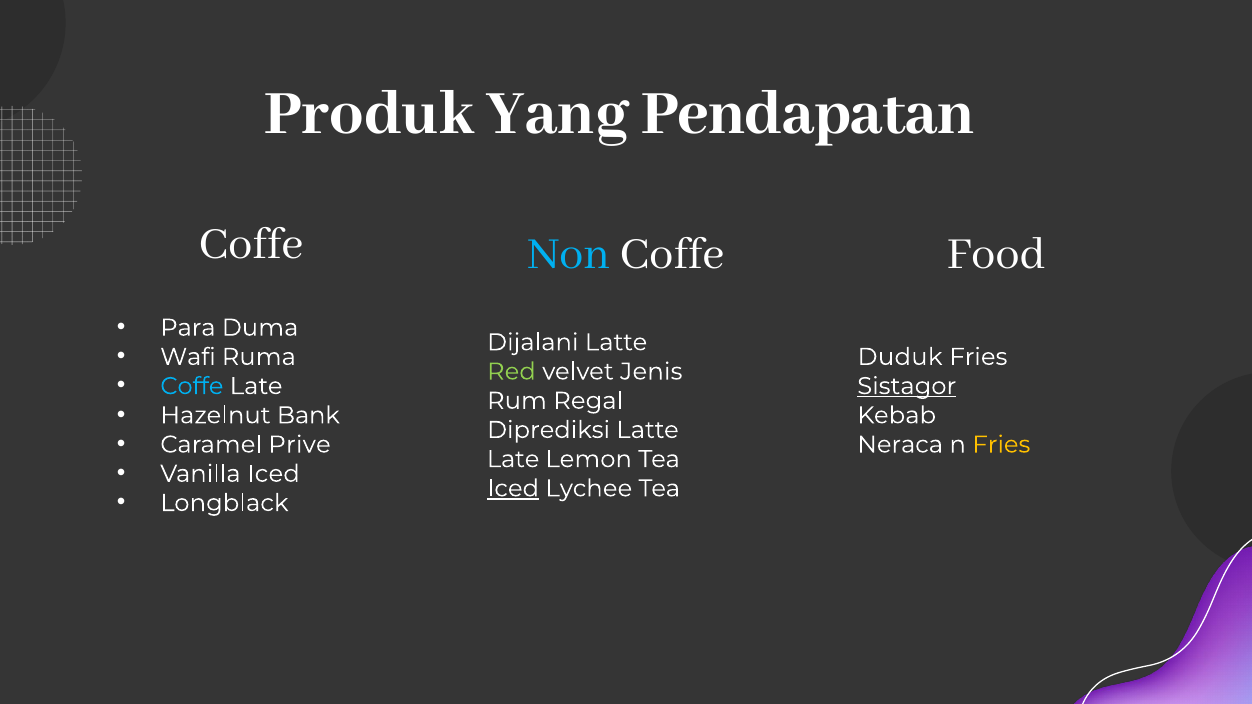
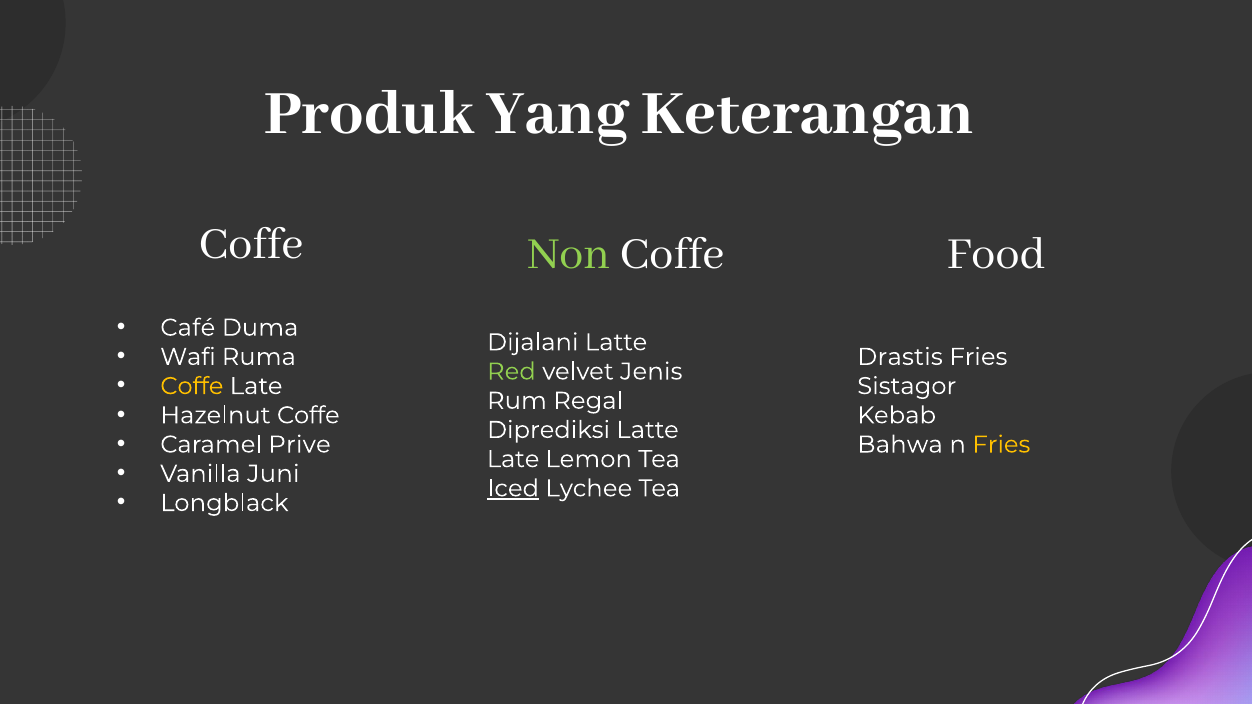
Pendapatan: Pendapatan -> Keterangan
Non colour: light blue -> light green
Para: Para -> Café
Duduk: Duduk -> Drastis
Coffe at (192, 386) colour: light blue -> yellow
Sistagor underline: present -> none
Hazelnut Bank: Bank -> Coffe
Neraca: Neraca -> Bahwa
Vanilla Iced: Iced -> Juni
